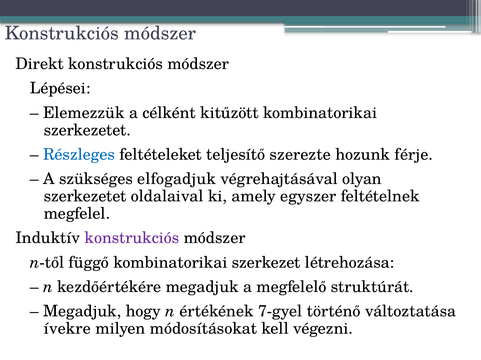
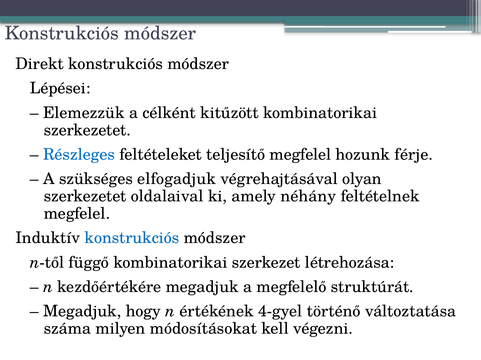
teljesítő szerezte: szerezte -> megfelel
egyszer: egyszer -> néhány
konstrukciós at (132, 238) colour: purple -> blue
7-gyel: 7-gyel -> 4-gyel
ívekre: ívekre -> száma
